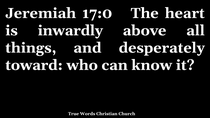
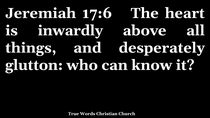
17:0: 17:0 -> 17:6
toward: toward -> glutton
